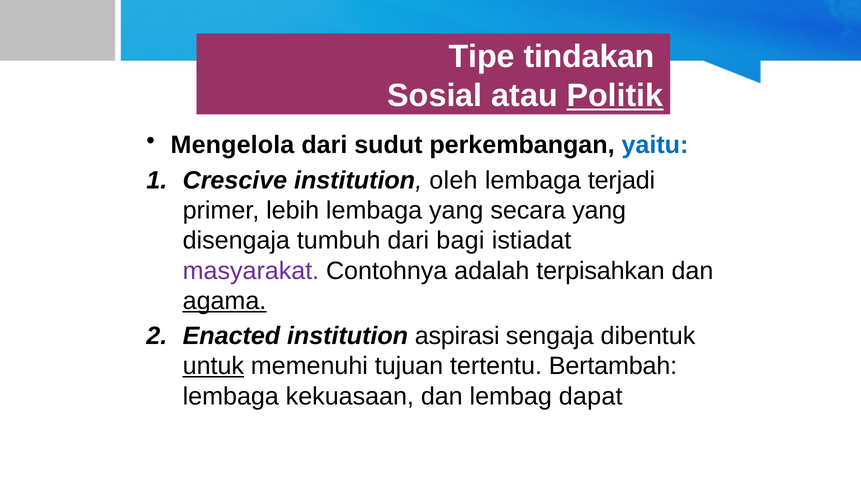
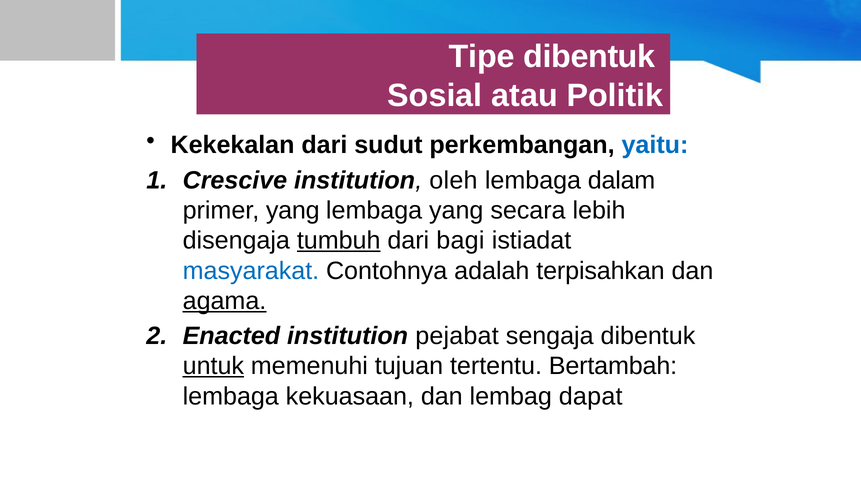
Tipe tindakan: tindakan -> dibentuk
Politik underline: present -> none
Mengelola: Mengelola -> Kekekalan
terjadi: terjadi -> dalam
primer lebih: lebih -> yang
secara yang: yang -> lebih
tumbuh underline: none -> present
masyarakat colour: purple -> blue
aspirasi: aspirasi -> pejabat
